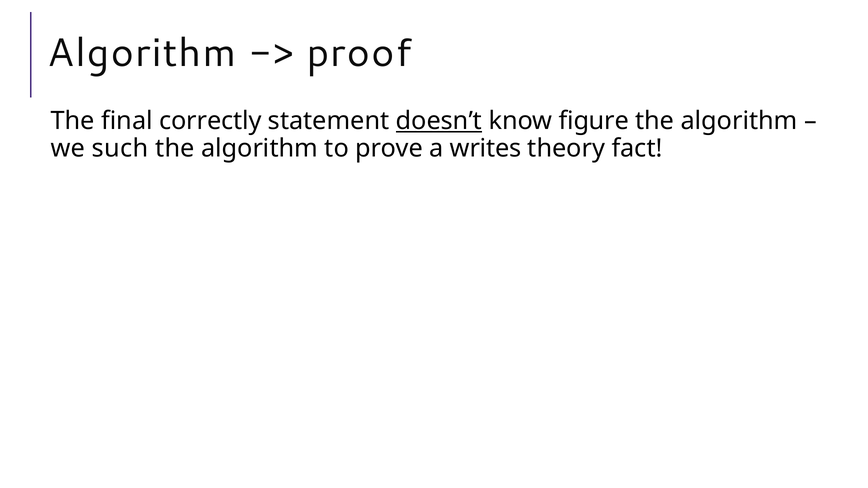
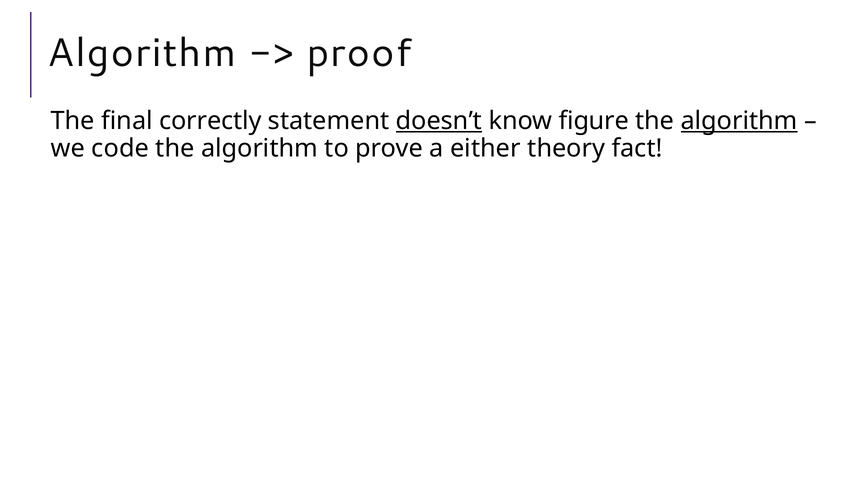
algorithm at (739, 121) underline: none -> present
such: such -> code
writes: writes -> either
